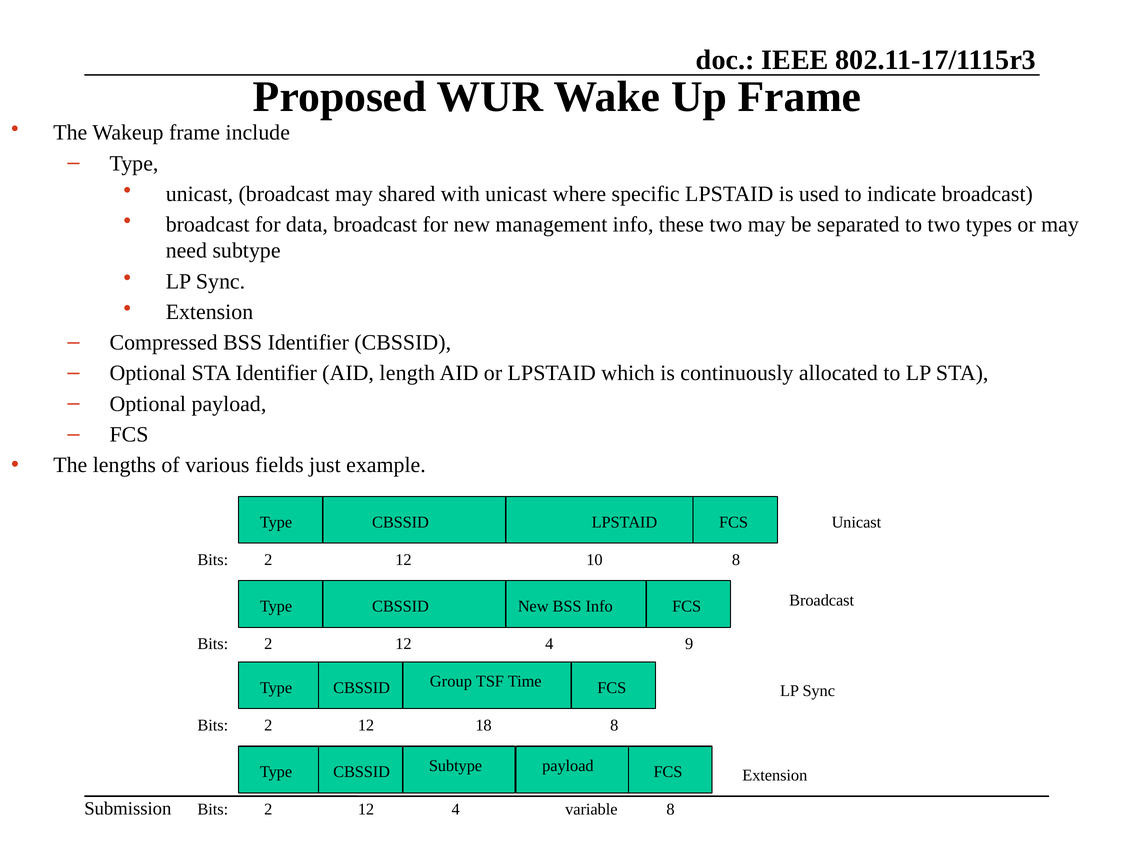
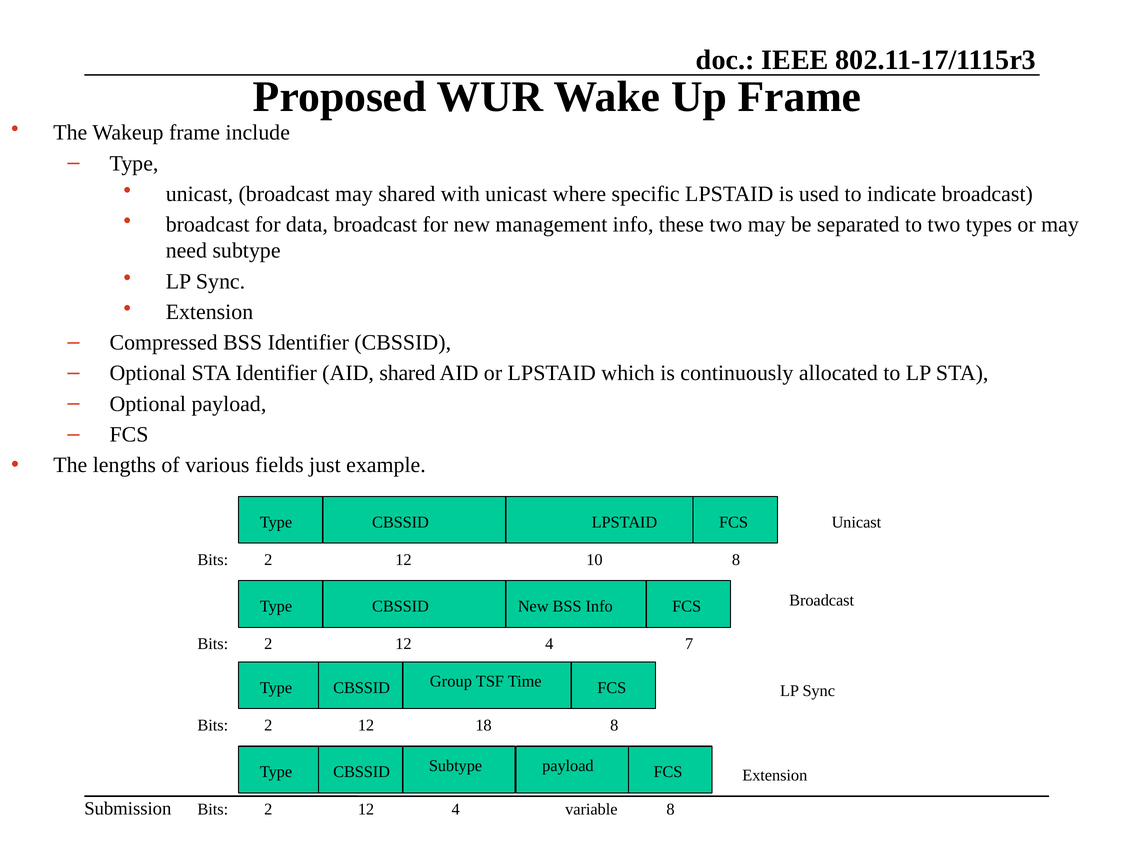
AID length: length -> shared
9: 9 -> 7
